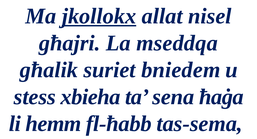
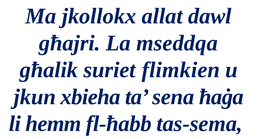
jkollokx underline: present -> none
nisel: nisel -> dawl
bniedem: bniedem -> flimkien
stess: stess -> jkun
